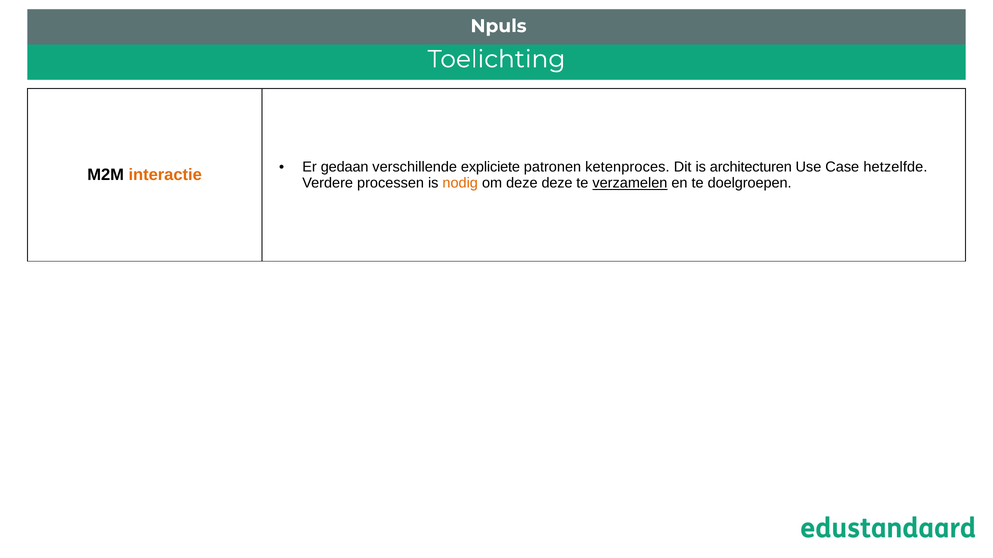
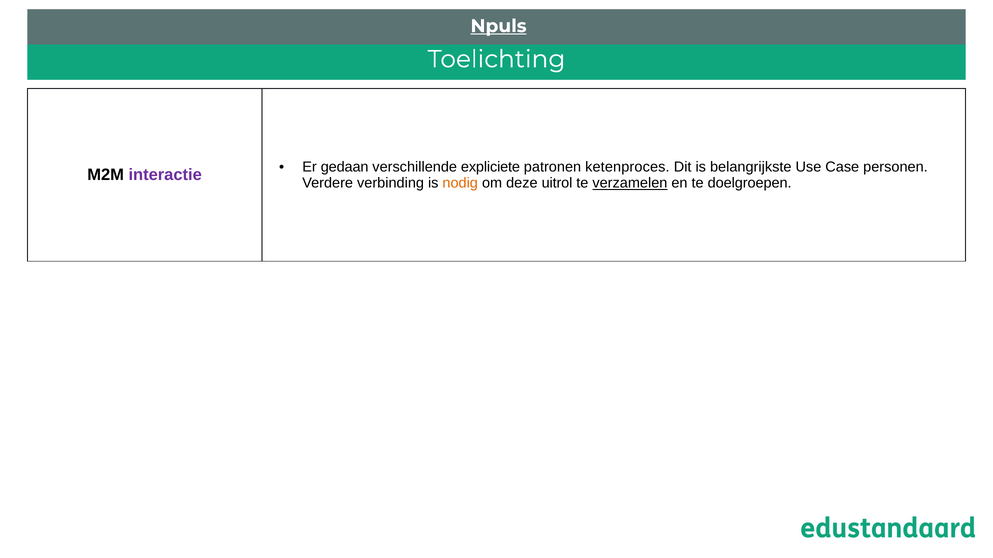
Npuls underline: none -> present
interactie colour: orange -> purple
architecturen: architecturen -> belangrijkste
hetzelfde: hetzelfde -> personen
processen: processen -> verbinding
deze deze: deze -> uitrol
